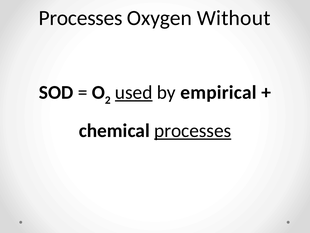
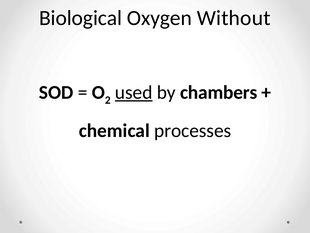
Processes at (81, 18): Processes -> Biological
empirical: empirical -> chambers
processes at (193, 130) underline: present -> none
